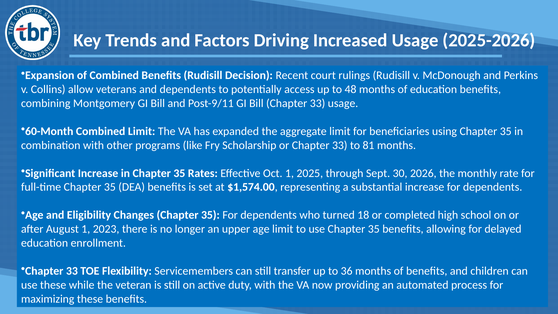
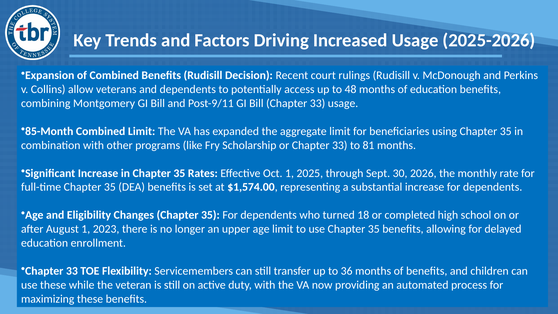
60-Month: 60-Month -> 85-Month
